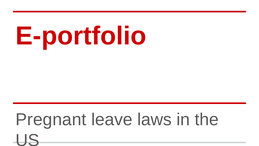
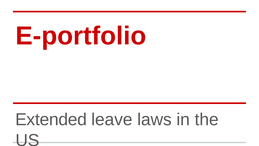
Pregnant: Pregnant -> Extended
